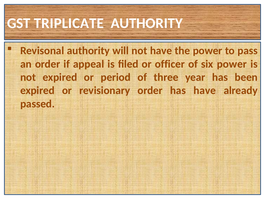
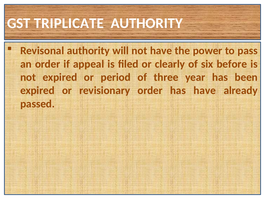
officer: officer -> clearly
six power: power -> before
